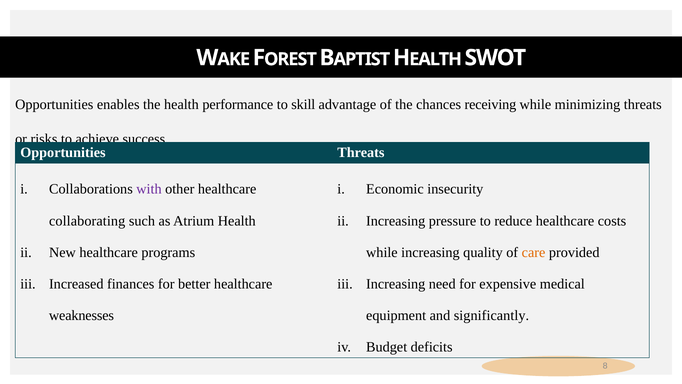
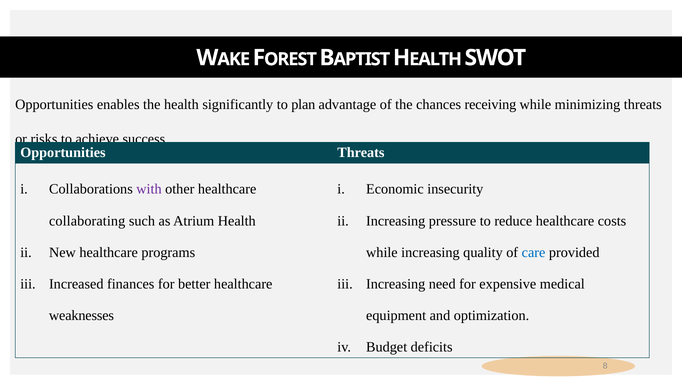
performance: performance -> significantly
skill: skill -> plan
care colour: orange -> blue
significantly: significantly -> optimization
